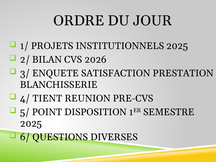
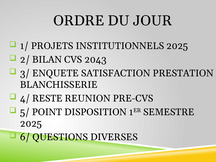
2026: 2026 -> 2043
TIENT: TIENT -> RESTE
